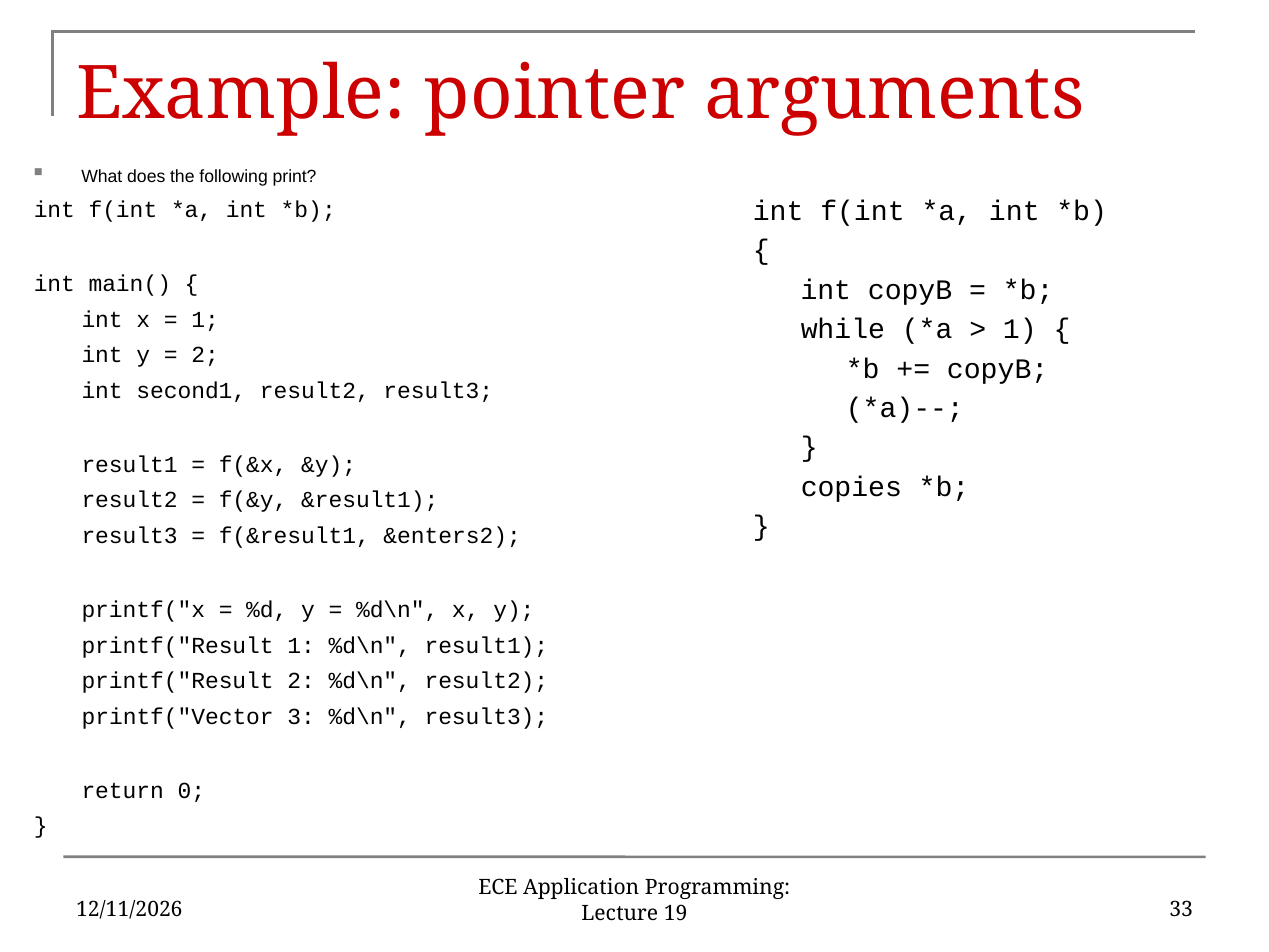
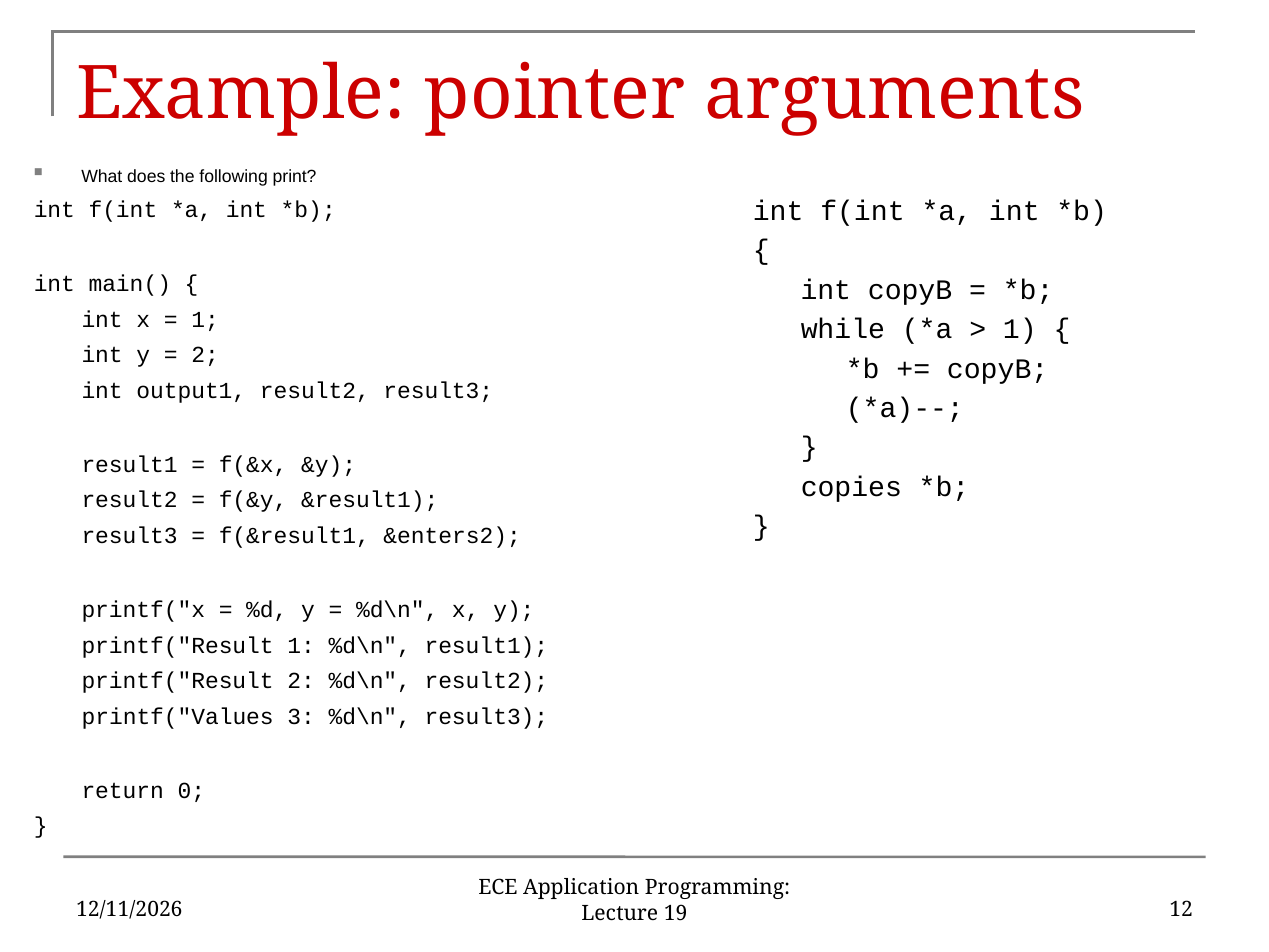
second1: second1 -> output1
printf("Vector: printf("Vector -> printf("Values
33: 33 -> 12
